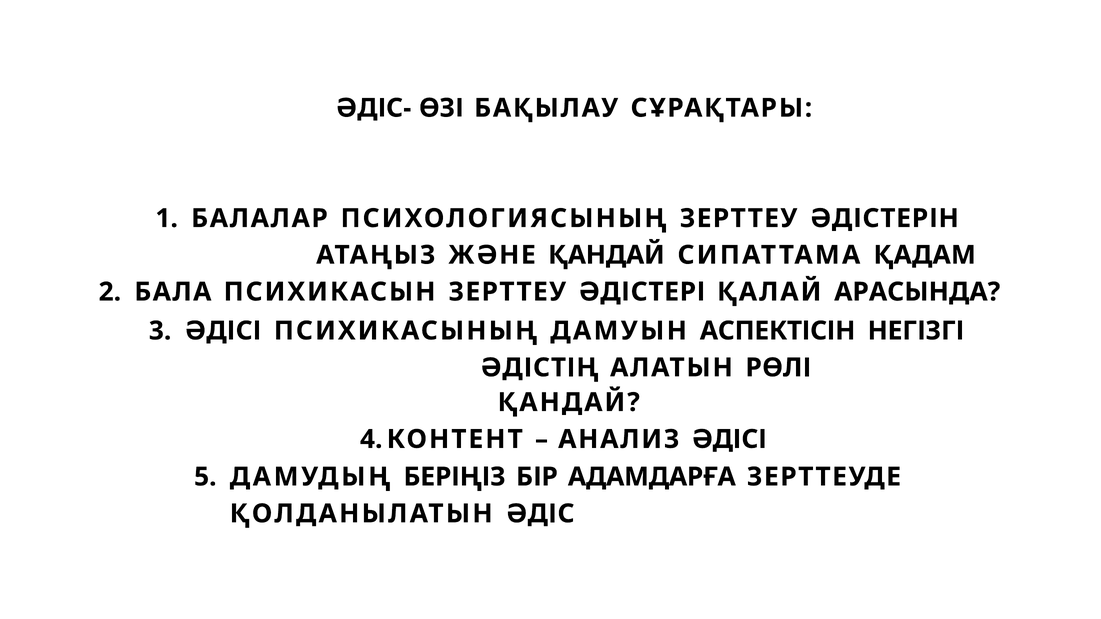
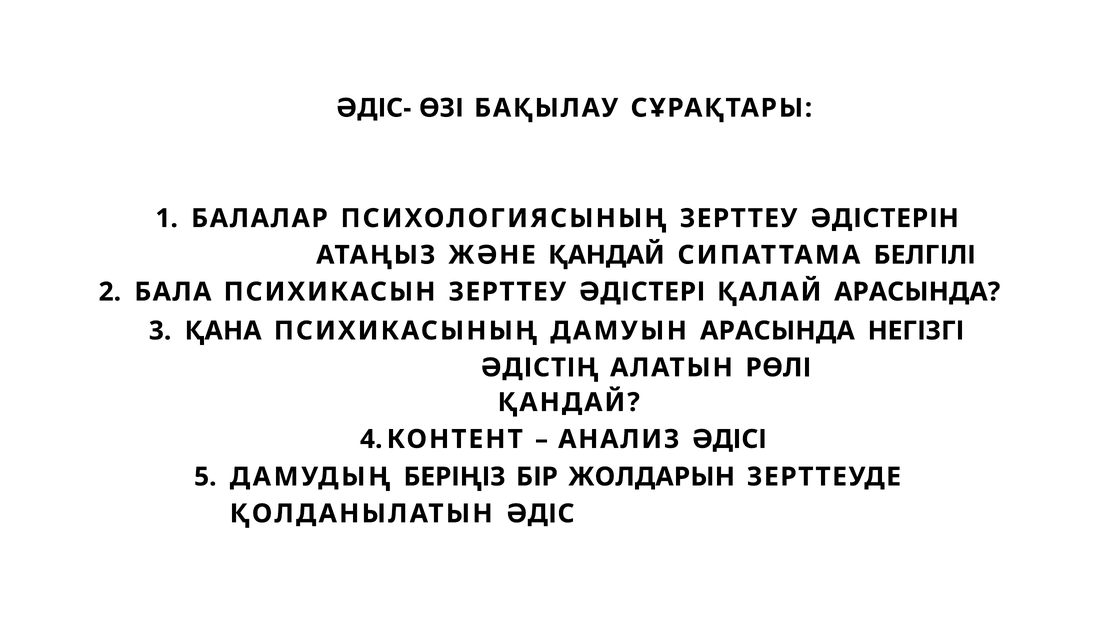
ҚАДАМ: ҚАДАМ -> БЕЛГІЛІ
ӘДІСІ at (223, 331): ӘДІСІ -> ҚАНА
ДАМУЫН АСПЕКТІСІН: АСПЕКТІСІН -> АРАСЫНДА
АДАМДАРҒА: АДАМДАРҒА -> ЖОЛДАРЫН
